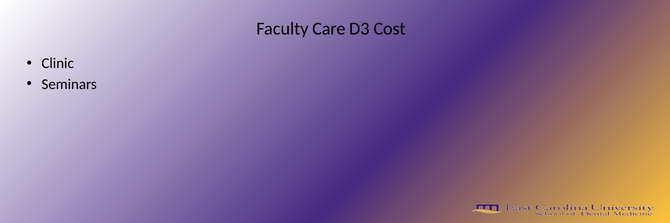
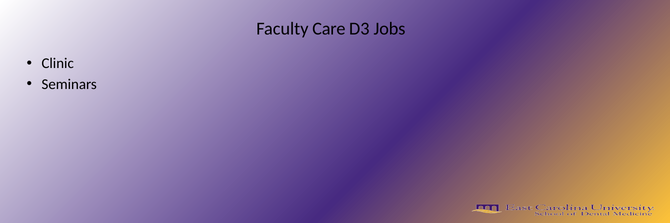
Cost: Cost -> Jobs
